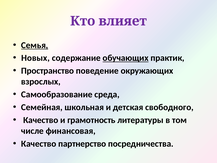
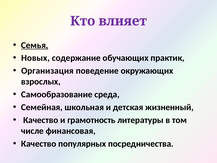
обучающих underline: present -> none
Пространство: Пространство -> Организация
свободного: свободного -> жизненный
партнерство: партнерство -> популярных
